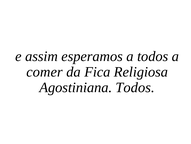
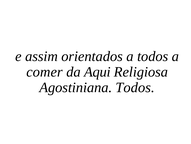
esperamos: esperamos -> orientados
Fica: Fica -> Aqui
